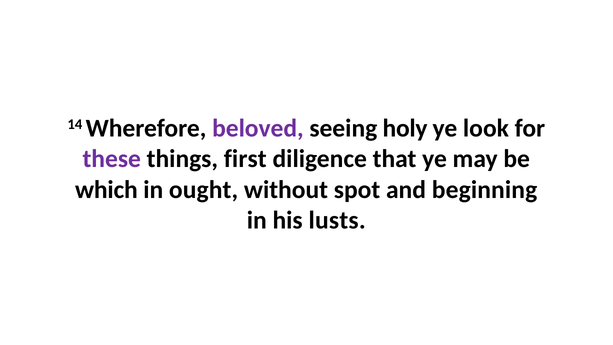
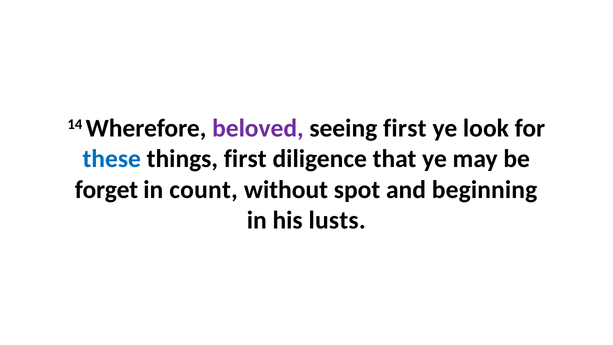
seeing holy: holy -> first
these colour: purple -> blue
which: which -> forget
ought: ought -> count
